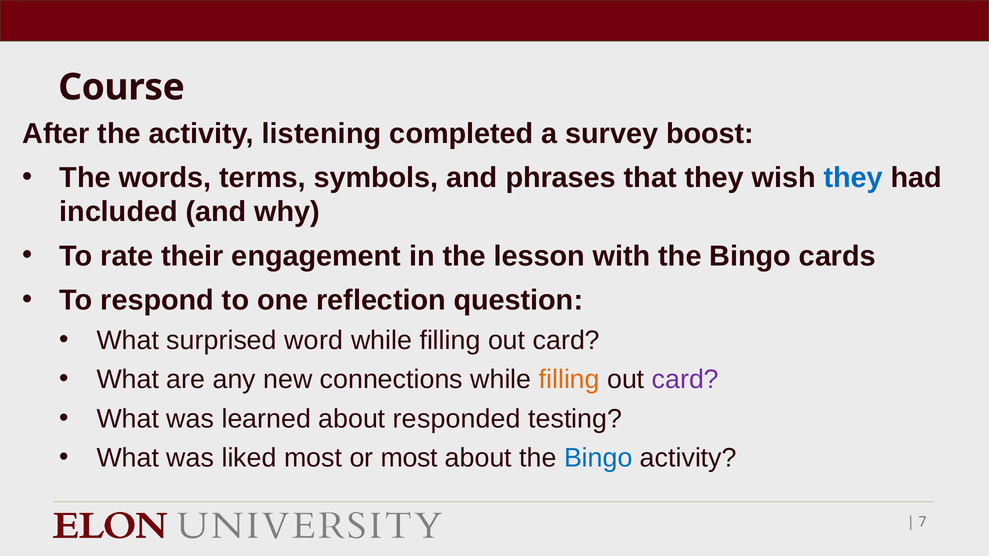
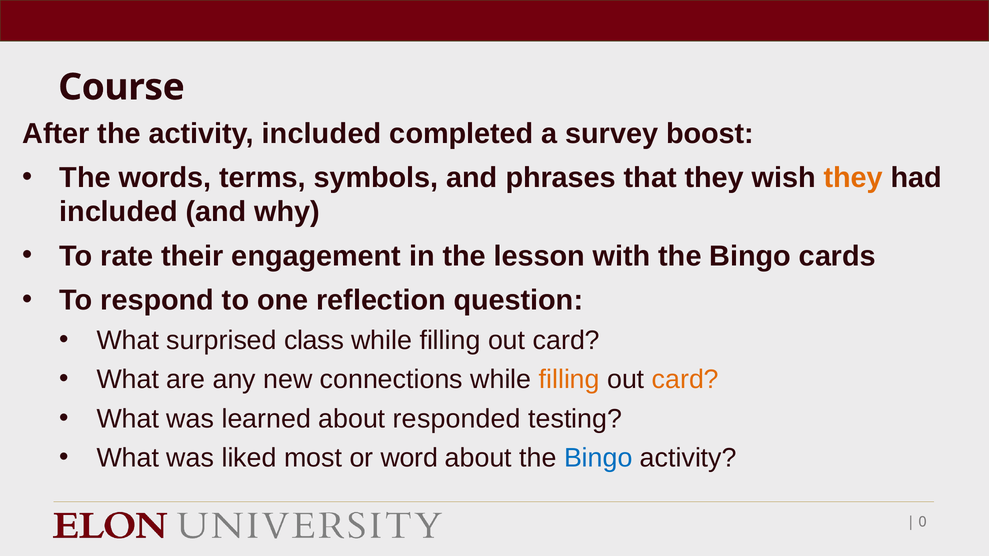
activity listening: listening -> included
they at (853, 178) colour: blue -> orange
word: word -> class
card at (685, 380) colour: purple -> orange
or most: most -> word
7: 7 -> 0
